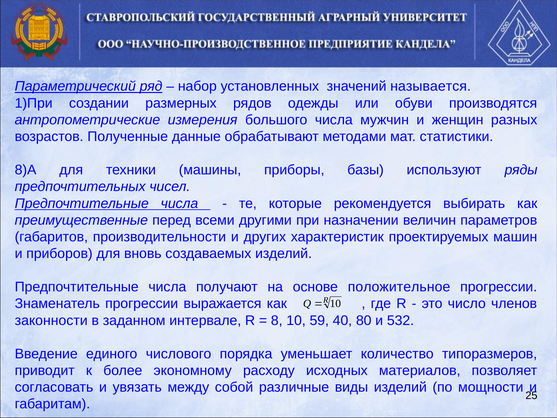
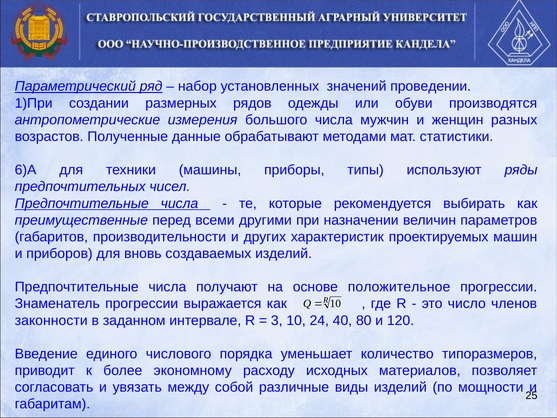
называется: называется -> проведении
8)А: 8)А -> 6)А
базы: базы -> типы
8: 8 -> 3
59: 59 -> 24
532: 532 -> 120
